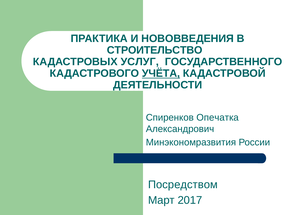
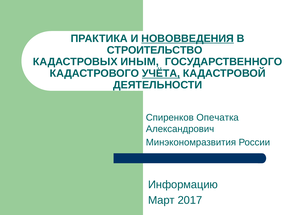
НОВОВВЕДЕНИЯ underline: none -> present
УСЛУГ: УСЛУГ -> ИНЫМ
Посредством: Посредством -> Информацию
